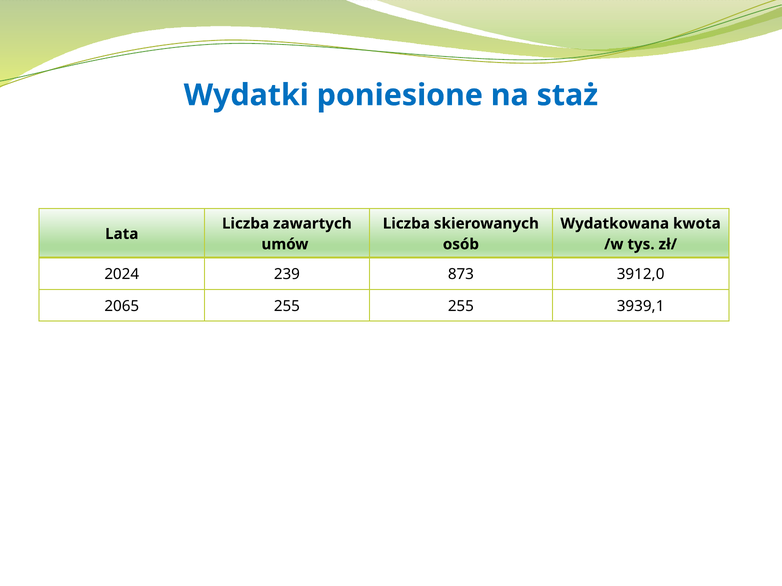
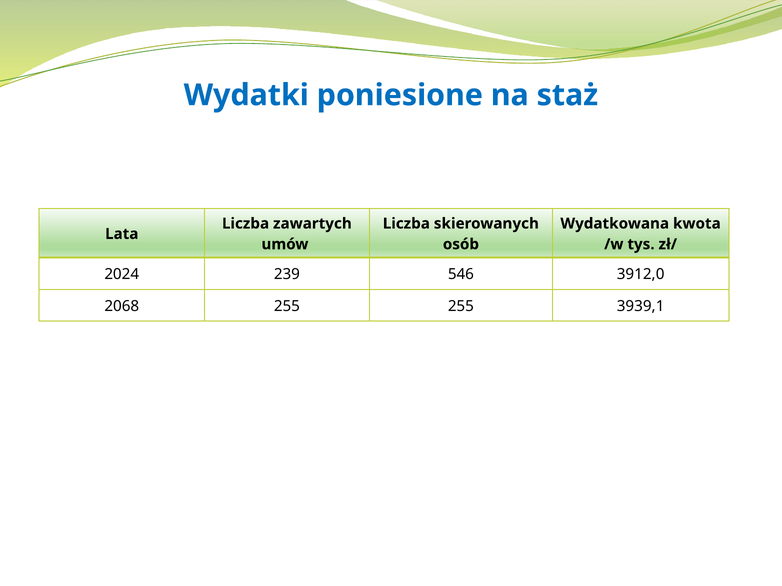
873: 873 -> 546
2065: 2065 -> 2068
